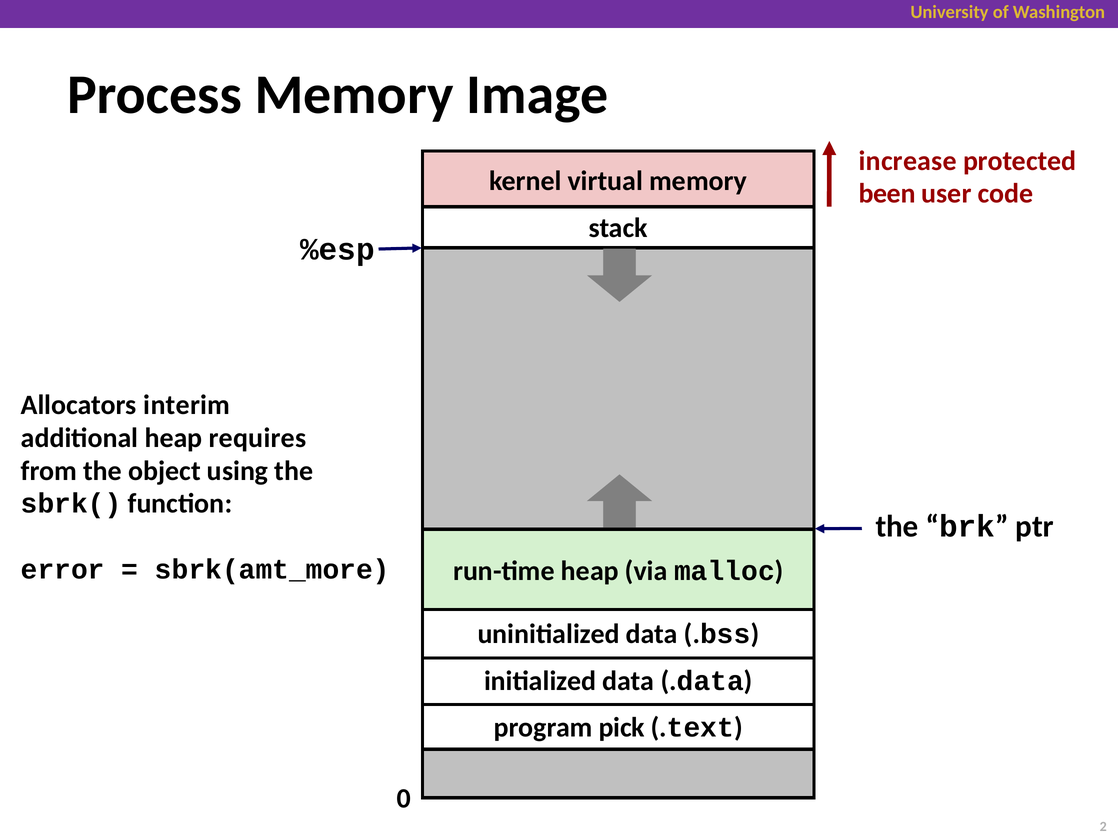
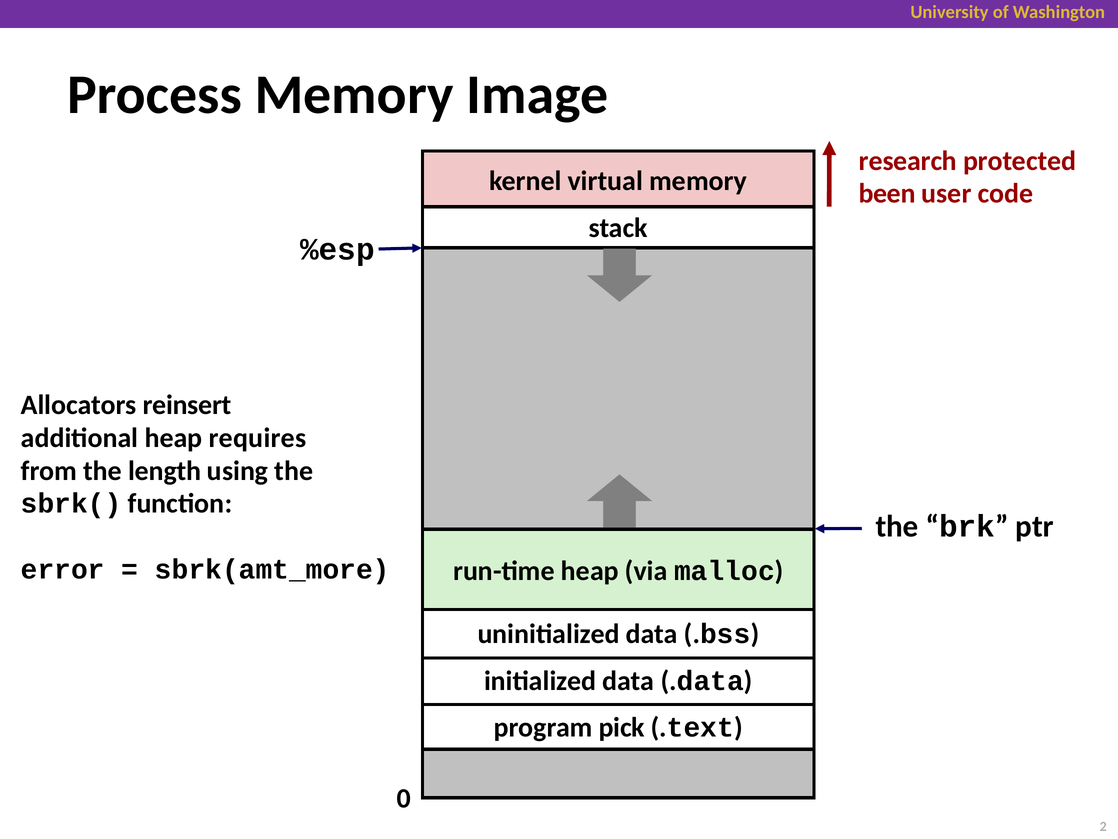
increase: increase -> research
interim: interim -> reinsert
object: object -> length
